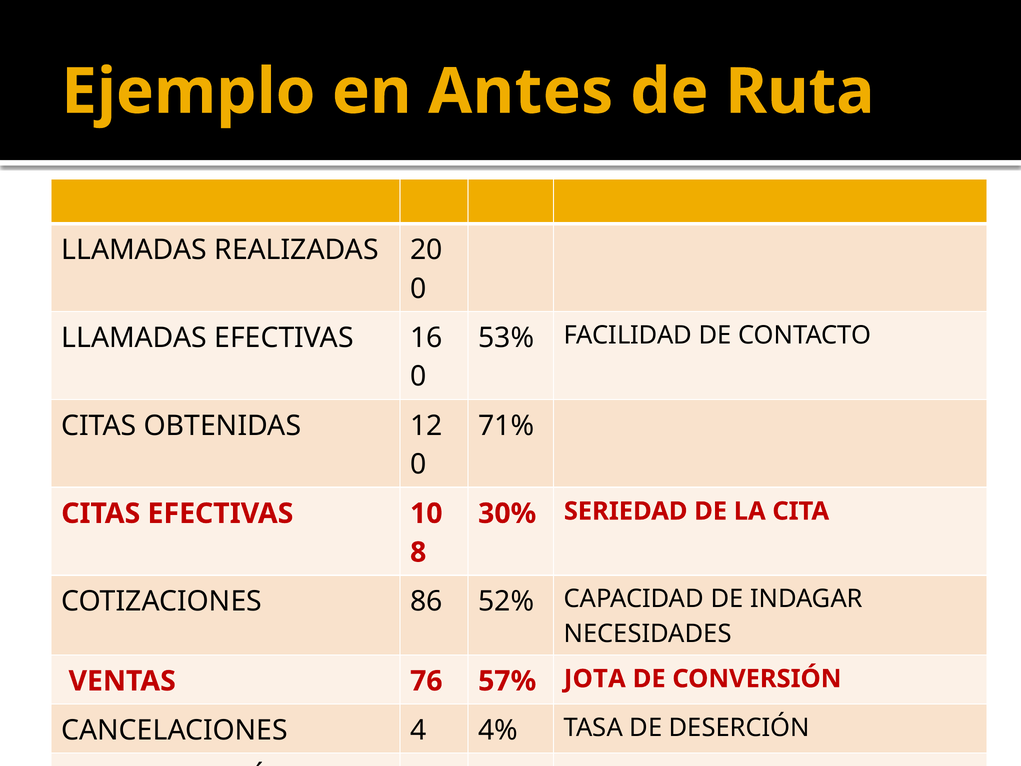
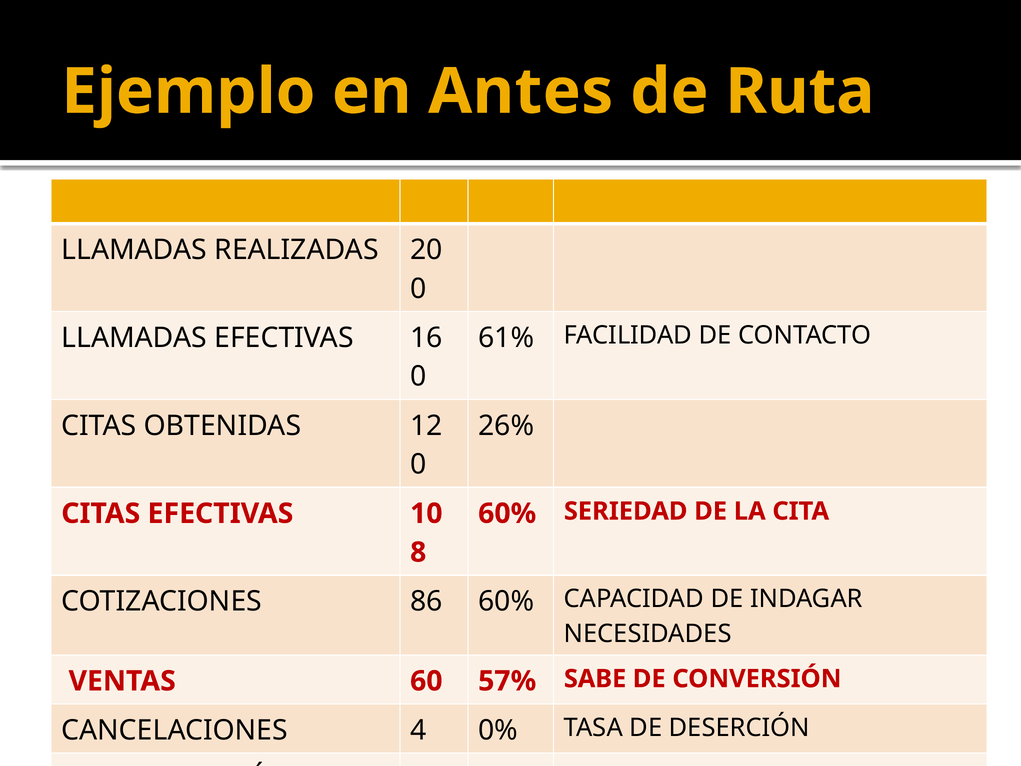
53%: 53% -> 61%
71%: 71% -> 26%
30% at (507, 513): 30% -> 60%
86 52%: 52% -> 60%
76: 76 -> 60
JOTA: JOTA -> SABE
4%: 4% -> 0%
